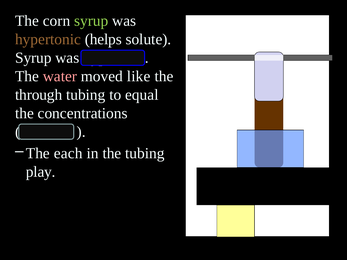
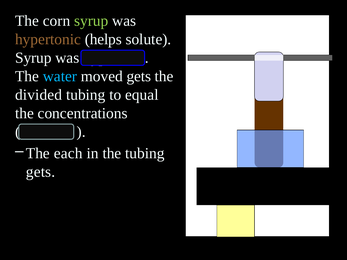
water colour: pink -> light blue
moved like: like -> gets
through: through -> divided
play at (41, 172): play -> gets
